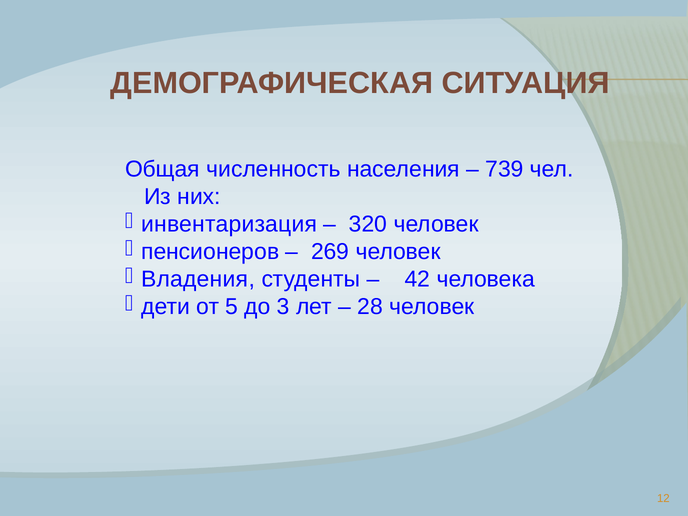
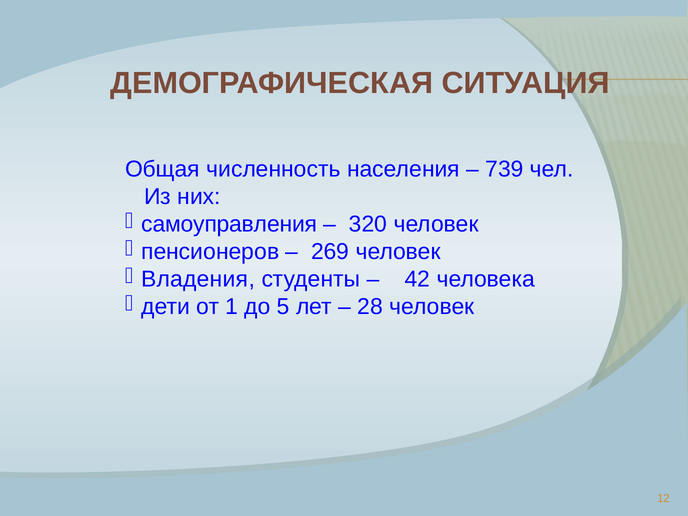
инвентаризация: инвентаризация -> самоуправления
5: 5 -> 1
3: 3 -> 5
